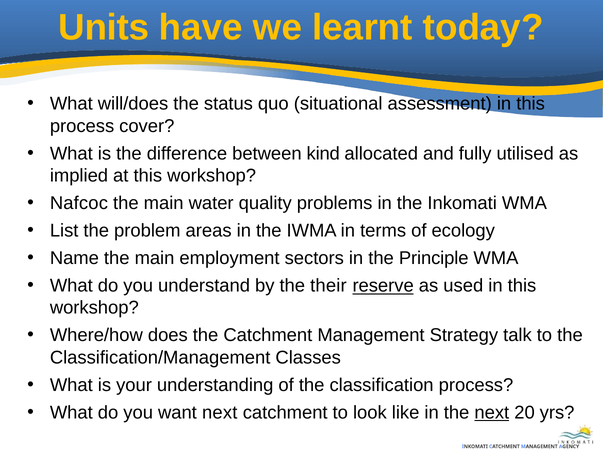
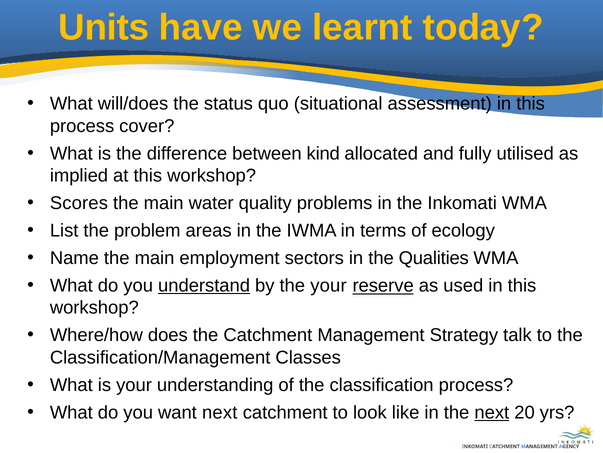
Nafcoc: Nafcoc -> Scores
Principle: Principle -> Qualities
understand underline: none -> present
the their: their -> your
